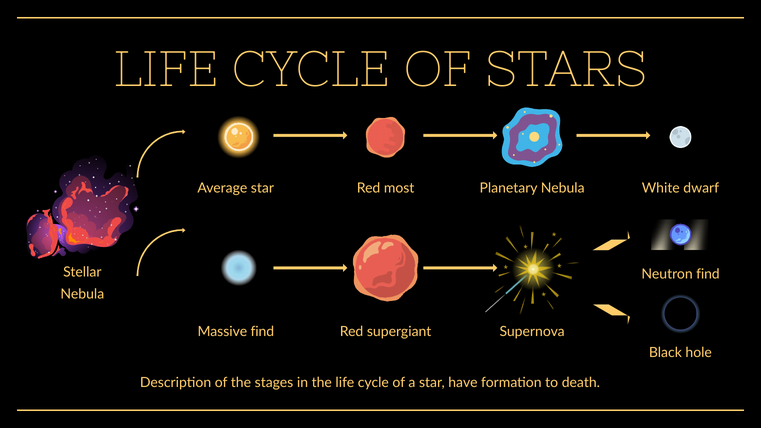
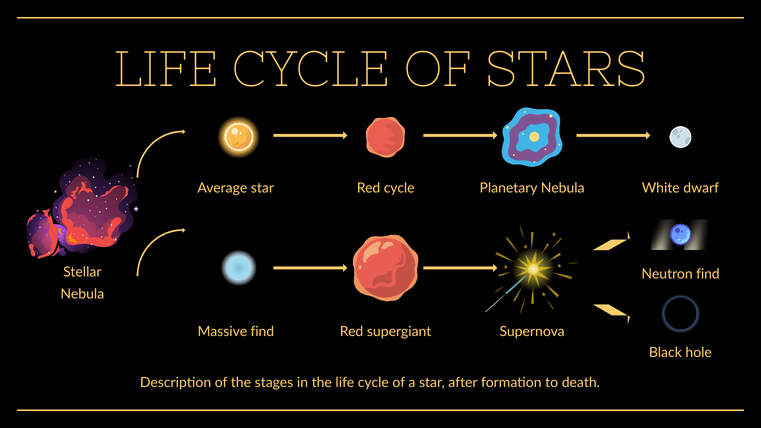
Red most: most -> cycle
have: have -> after
